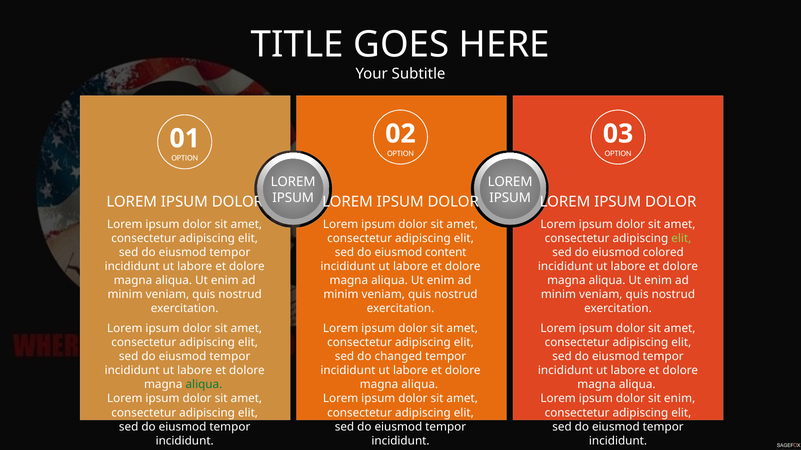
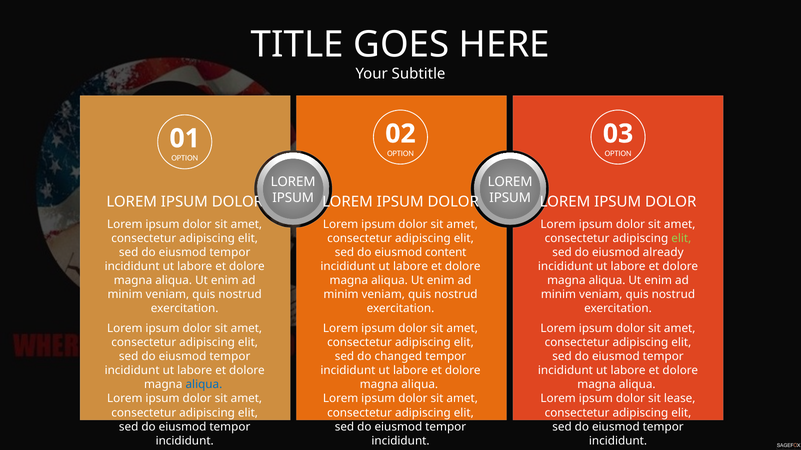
colored: colored -> already
aliqua at (204, 385) colour: green -> blue
sit enim: enim -> lease
